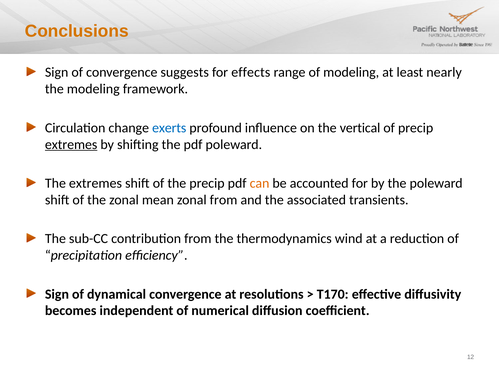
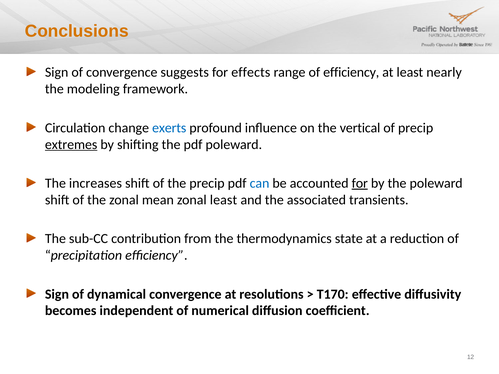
of modeling: modeling -> efficiency
The extremes: extremes -> increases
can colour: orange -> blue
for at (360, 183) underline: none -> present
zonal from: from -> least
wind: wind -> state
